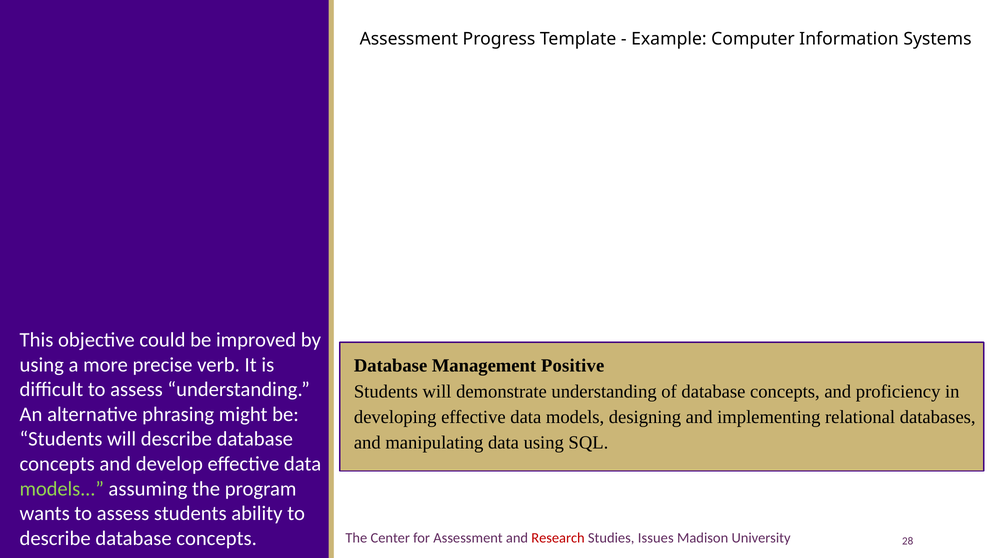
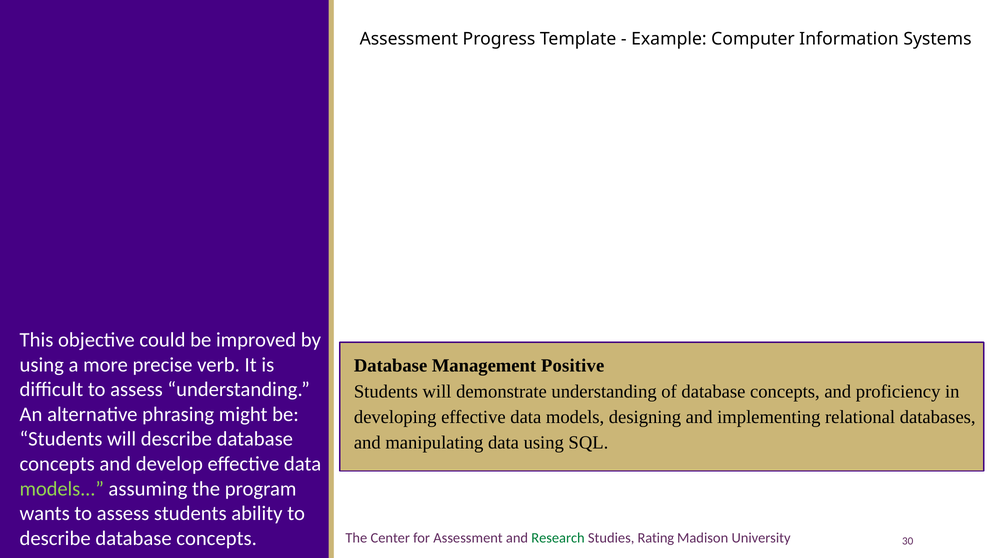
Research colour: red -> green
Issues: Issues -> Rating
28: 28 -> 30
